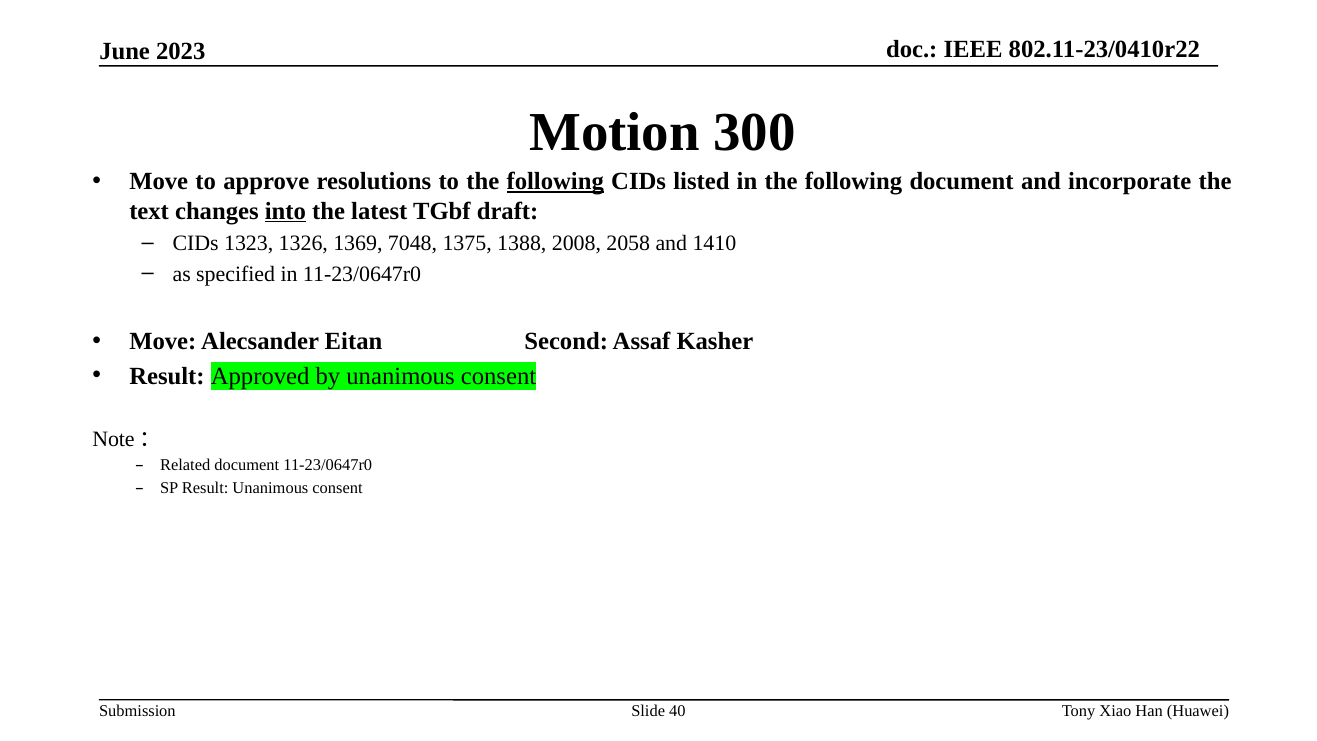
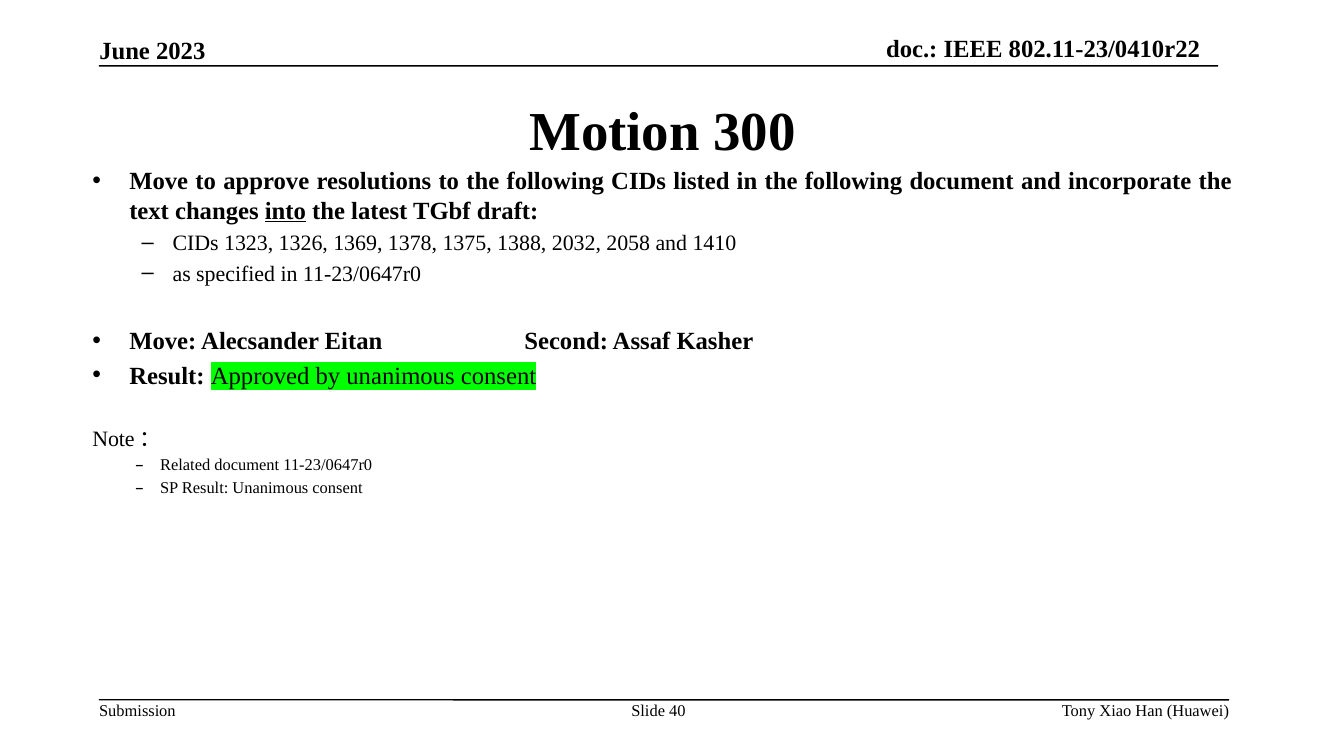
following at (555, 181) underline: present -> none
7048: 7048 -> 1378
2008: 2008 -> 2032
